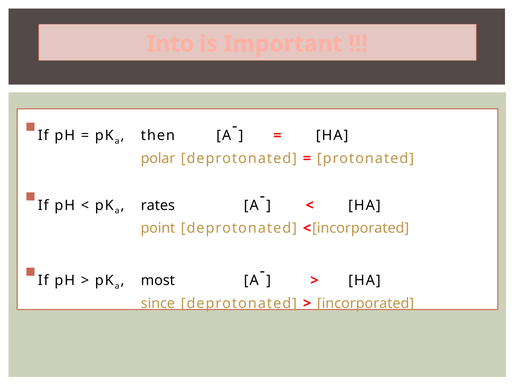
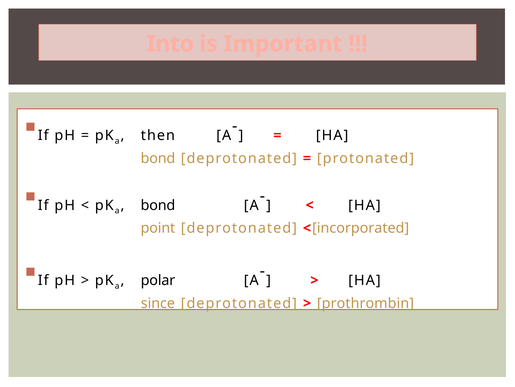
polar at (158, 158): polar -> bond
rates at (158, 205): rates -> bond
most: most -> polar
incorporated at (366, 303): incorporated -> prothrombin
